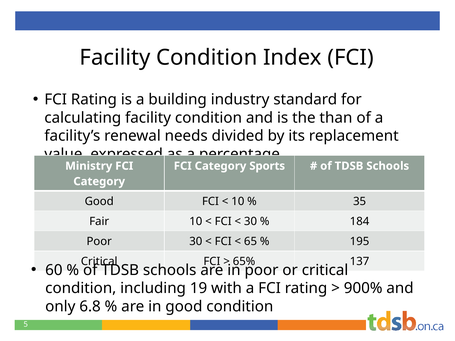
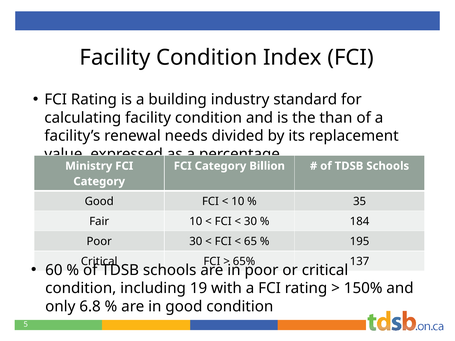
Sports: Sports -> Billion
900%: 900% -> 150%
